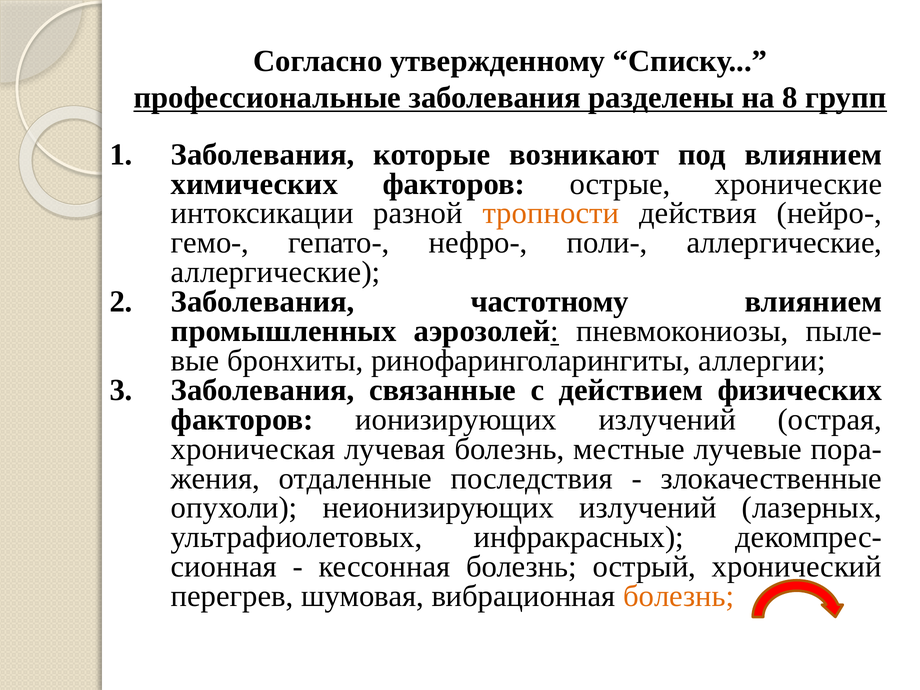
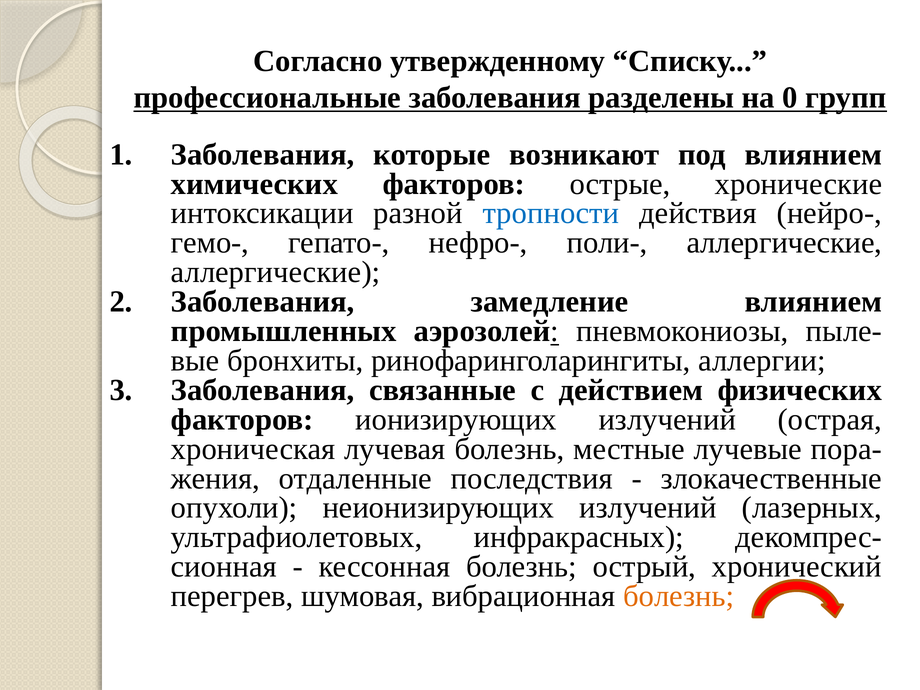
8: 8 -> 0
тропности colour: orange -> blue
частотному: частотному -> замедление
